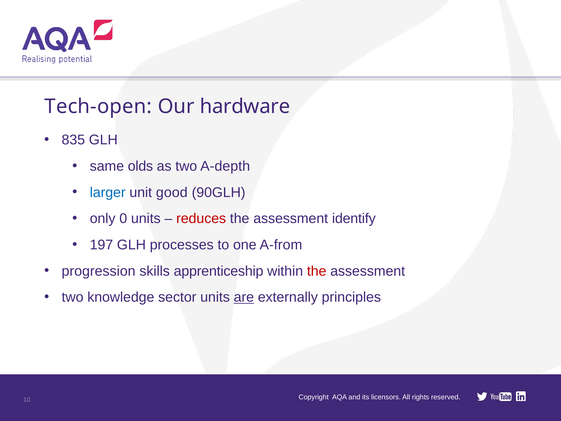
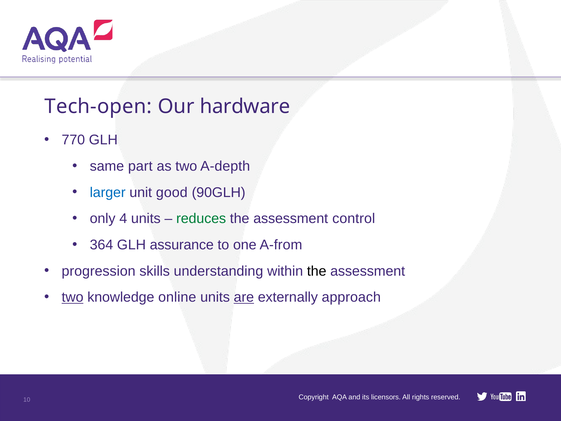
835: 835 -> 770
olds: olds -> part
0: 0 -> 4
reduces colour: red -> green
identify: identify -> control
197: 197 -> 364
processes: processes -> assurance
apprenticeship: apprenticeship -> understanding
the at (317, 271) colour: red -> black
two at (73, 297) underline: none -> present
sector: sector -> online
principles: principles -> approach
